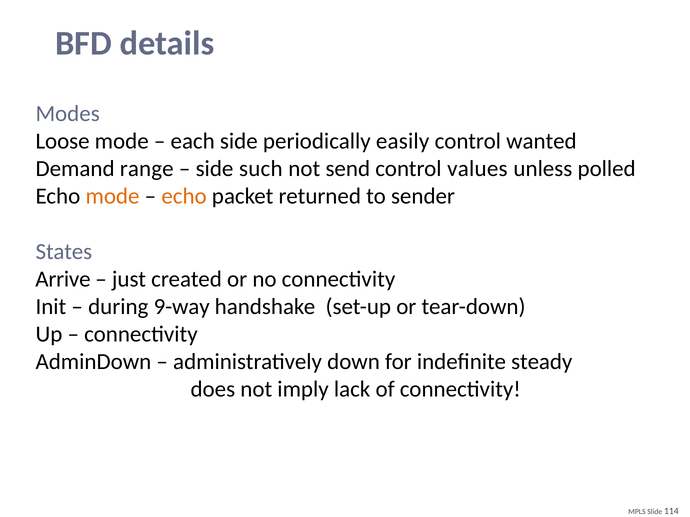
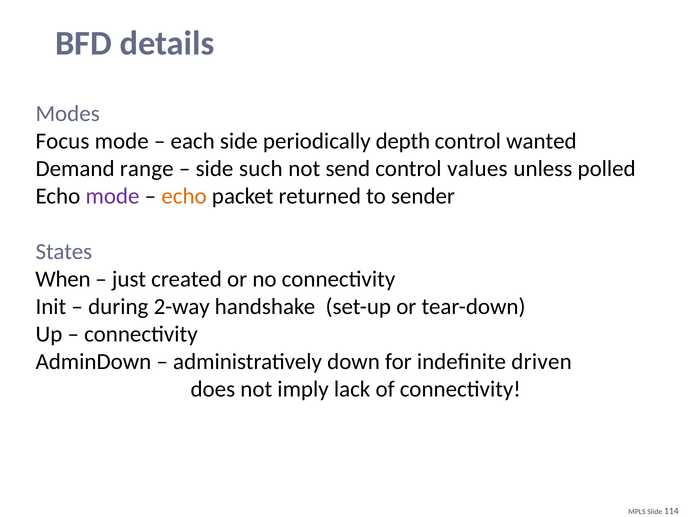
Loose: Loose -> Focus
easily: easily -> depth
mode at (113, 197) colour: orange -> purple
Arrive: Arrive -> When
9-way: 9-way -> 2-way
steady: steady -> driven
